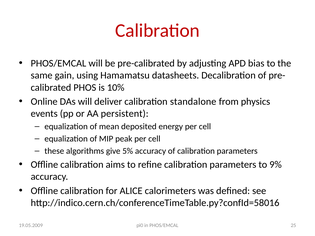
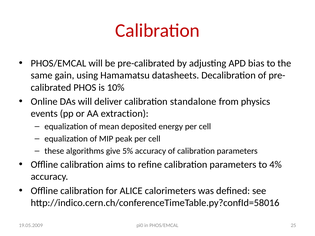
persistent: persistent -> extraction
9%: 9% -> 4%
